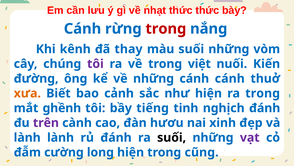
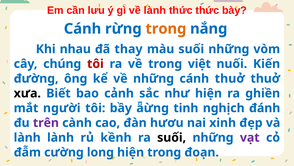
về nhạt: nhạt -> lành
trong at (166, 29) colour: red -> orange
kênh: kênh -> nhau
tôi at (95, 64) colour: purple -> red
cánh cánh: cánh -> thuở
xưa colour: orange -> black
ra trong: trong -> ghiền
ghềnh: ghềnh -> người
tiếng: tiếng -> ǟừng
rủ đánh: đánh -> kềnh
cũng: cũng -> đoạn
